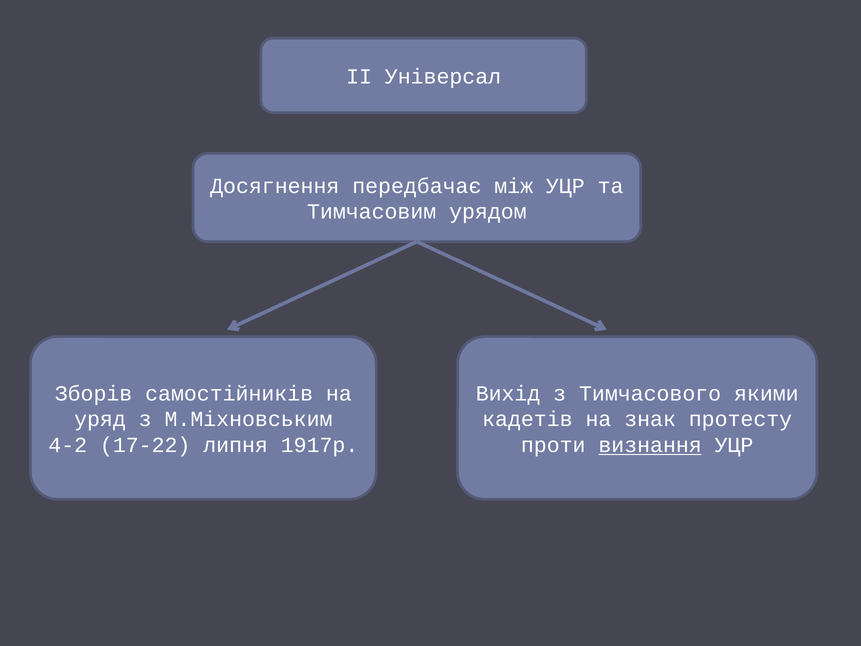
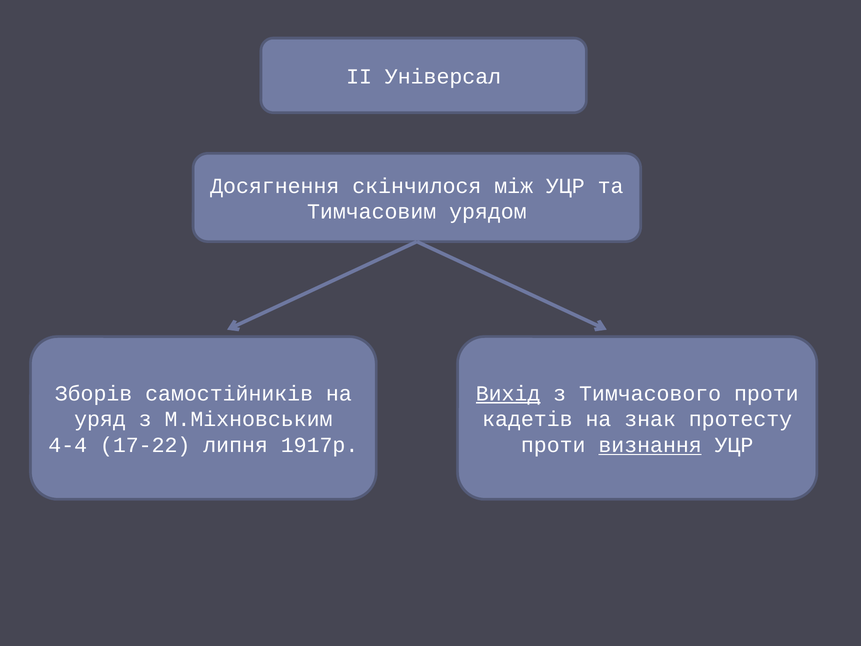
передбачає: передбачає -> скінчилося
Вихід underline: none -> present
Тимчасового якими: якими -> проти
4-2: 4-2 -> 4-4
